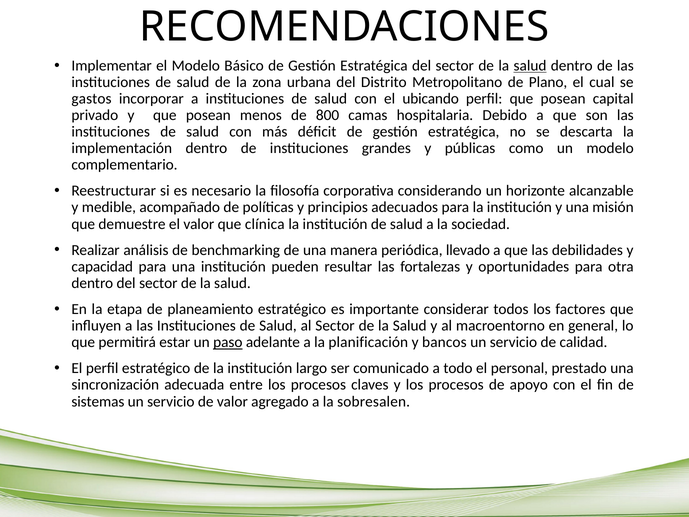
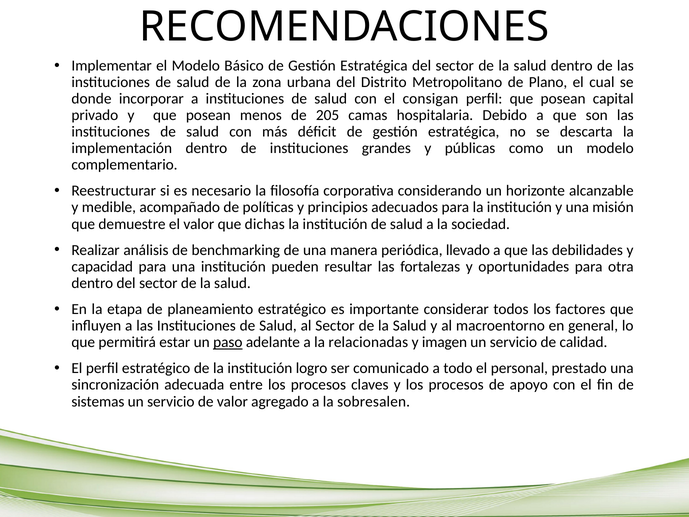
salud at (530, 66) underline: present -> none
gastos: gastos -> donde
ubicando: ubicando -> consigan
800: 800 -> 205
clínica: clínica -> dichas
planificación: planificación -> relacionadas
bancos: bancos -> imagen
largo: largo -> logro
